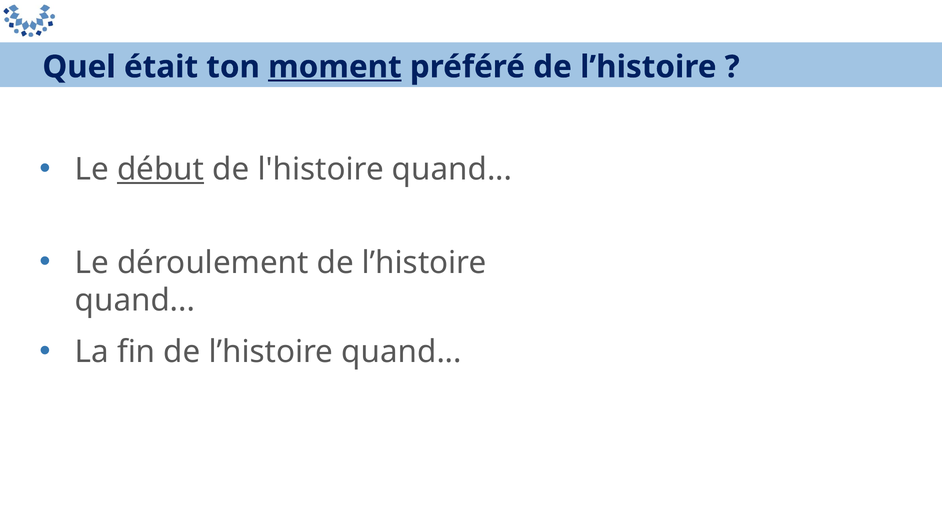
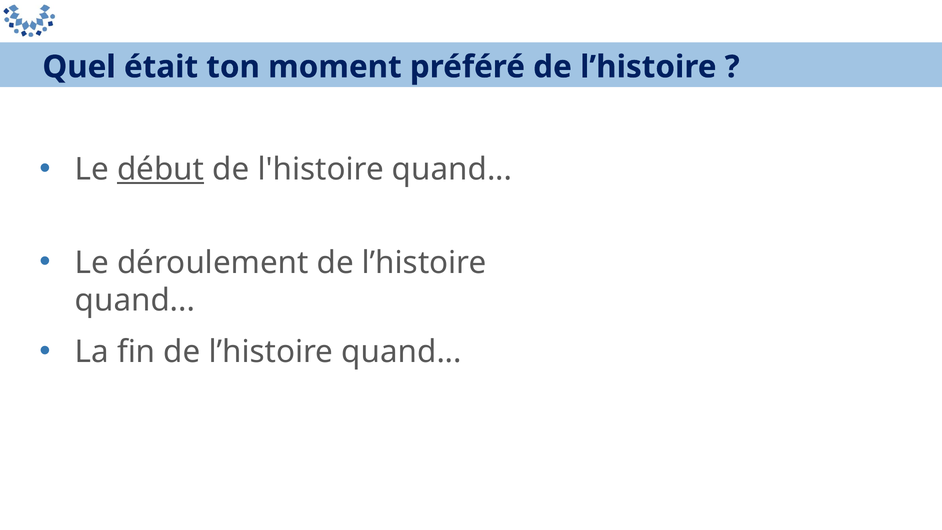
moment underline: present -> none
